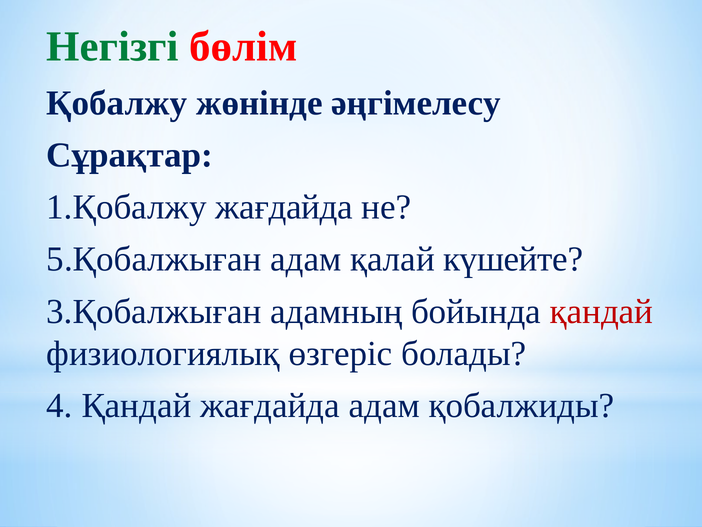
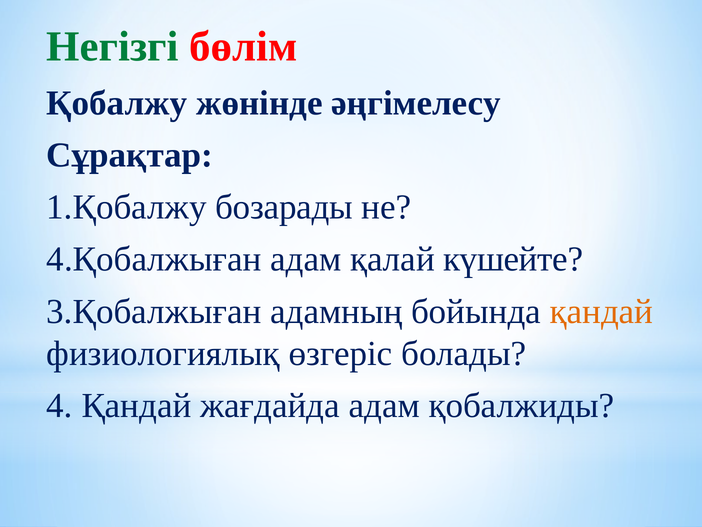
1.Қобалжу жағдайда: жағдайда -> бозарады
5.Қобалжыған: 5.Қобалжыған -> 4.Қобалжыған
қандай at (602, 311) colour: red -> orange
